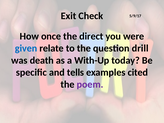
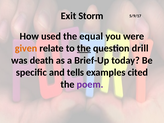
Check: Check -> Storm
once: once -> used
direct: direct -> equal
given colour: blue -> orange
the at (84, 48) underline: none -> present
With-Up: With-Up -> Brief-Up
